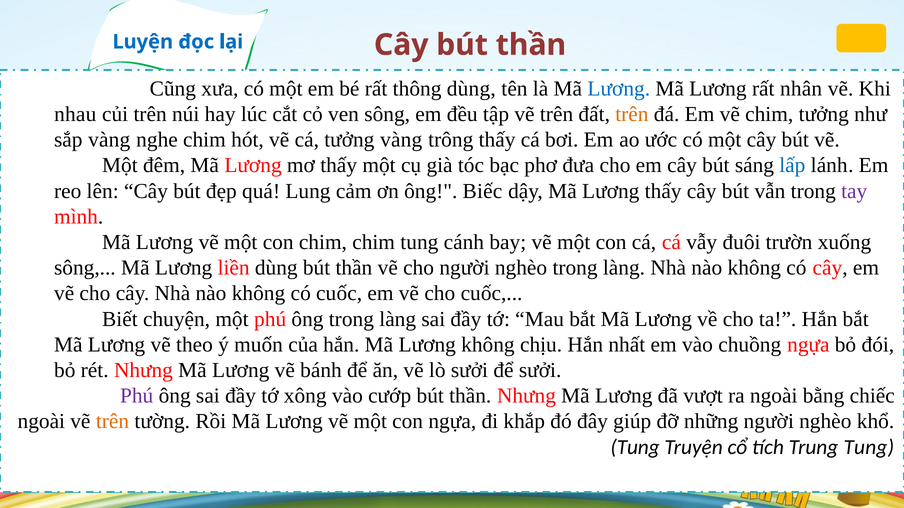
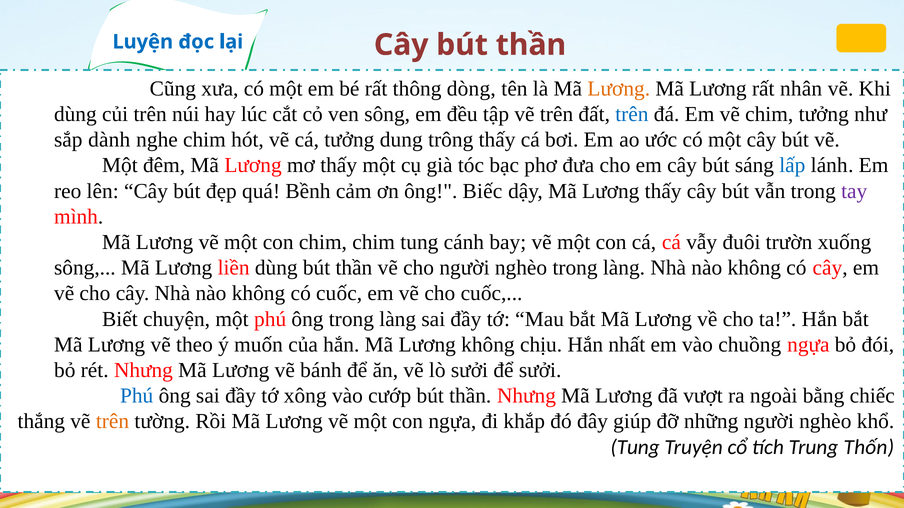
thông dùng: dùng -> dòng
Lương at (619, 89) colour: blue -> orange
nhau at (75, 114): nhau -> dùng
trên at (632, 114) colour: orange -> blue
vàng at (109, 140): vàng -> dành
tưởng vàng: vàng -> dung
quá Lung: Lung -> Bềnh
Phú at (137, 396) colour: purple -> blue
ngoài at (41, 422): ngoài -> thắng
Trung Tung: Tung -> Thốn
